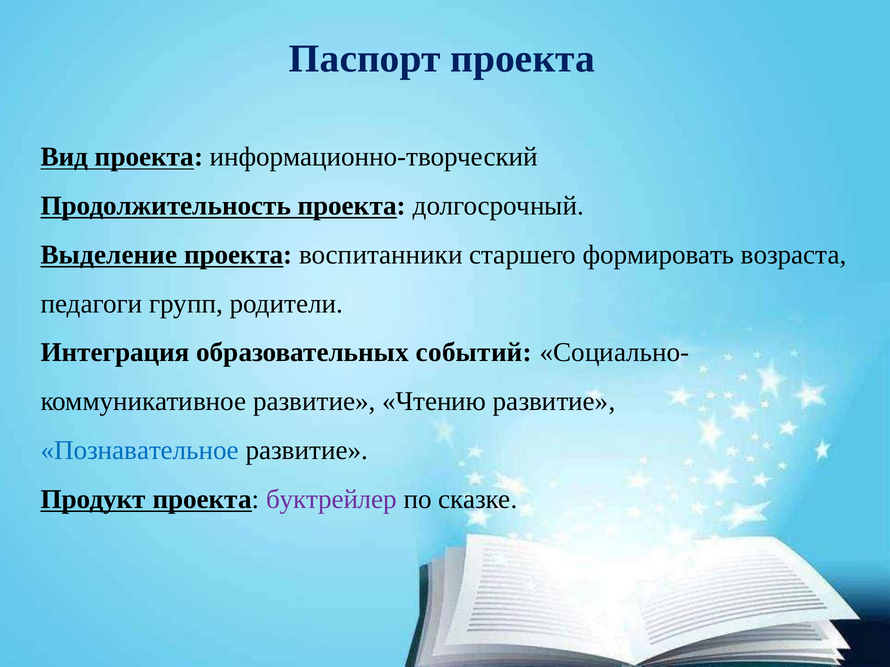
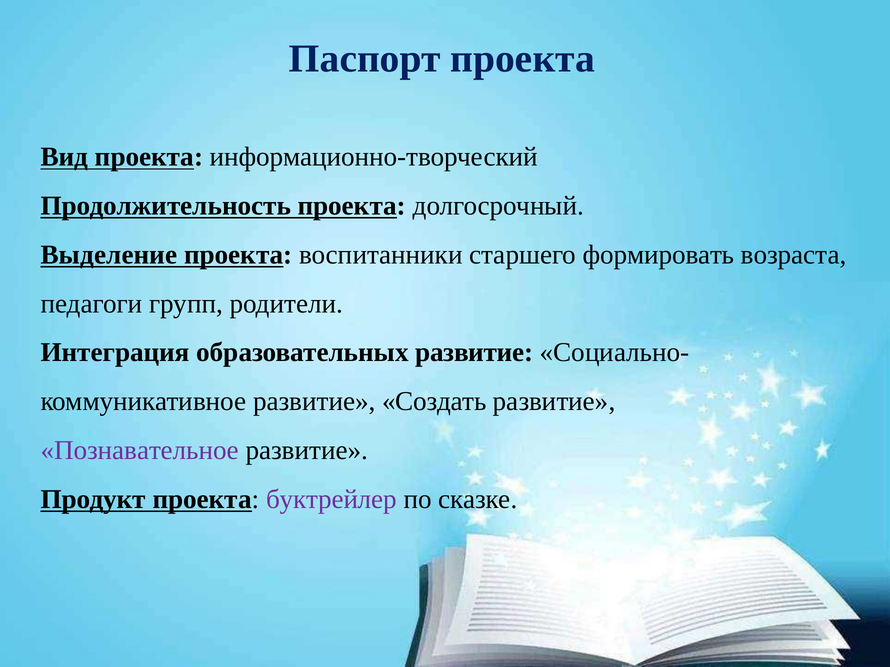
образовательных событий: событий -> развитие
Чтению: Чтению -> Создать
Познавательное colour: blue -> purple
